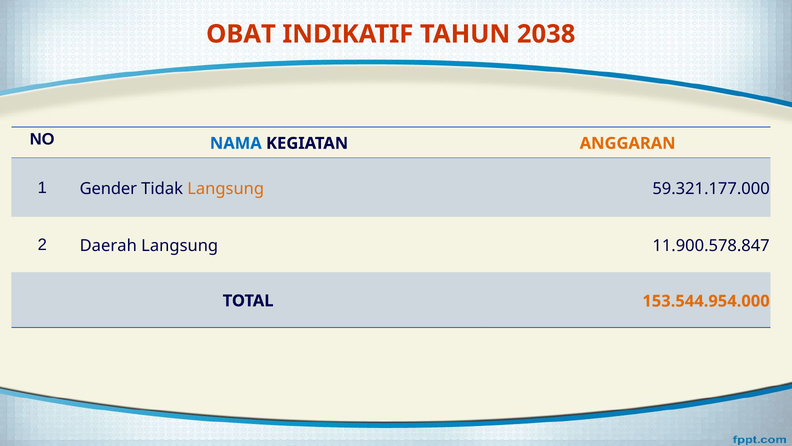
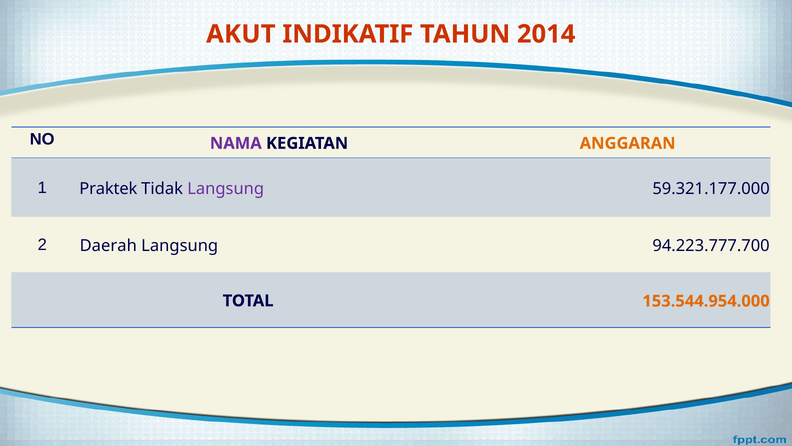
OBAT: OBAT -> AKUT
2038: 2038 -> 2014
NAMA colour: blue -> purple
Gender: Gender -> Praktek
Langsung at (226, 188) colour: orange -> purple
11.900.578.847: 11.900.578.847 -> 94.223.777.700
